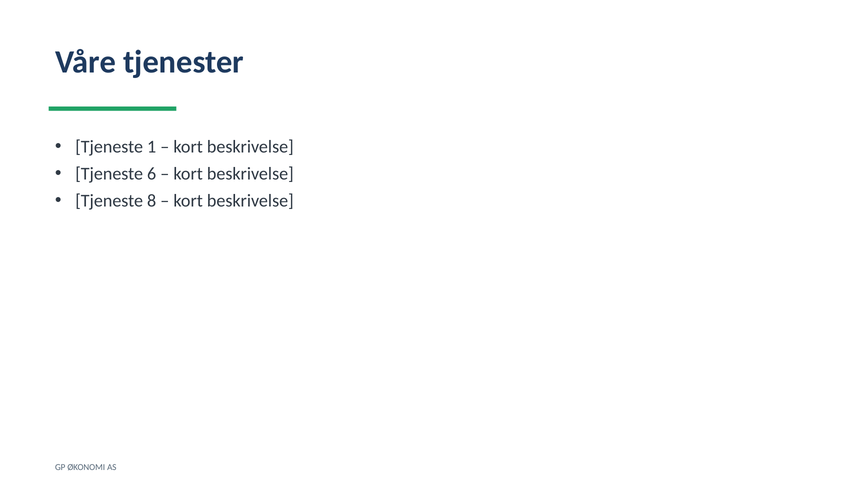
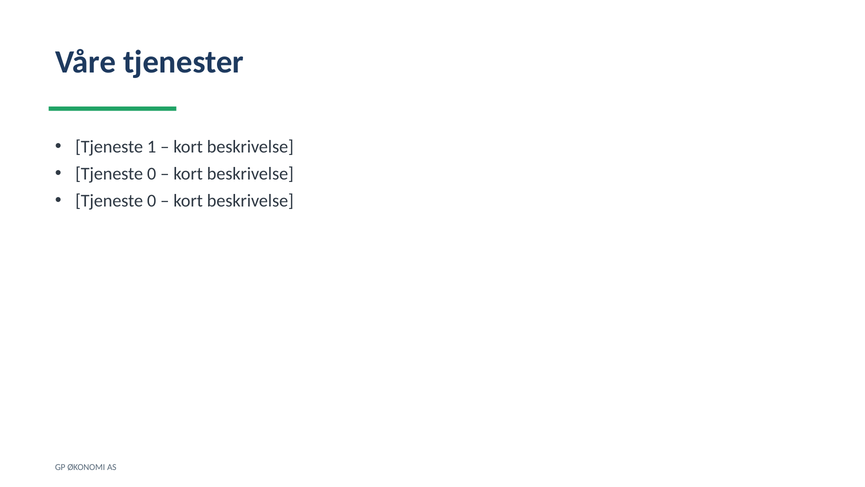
6 at (152, 174): 6 -> 0
8 at (152, 201): 8 -> 0
